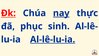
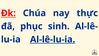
nay underline: present -> none
